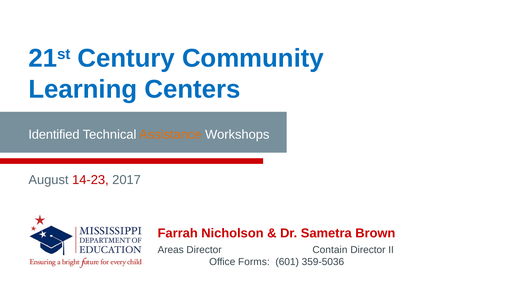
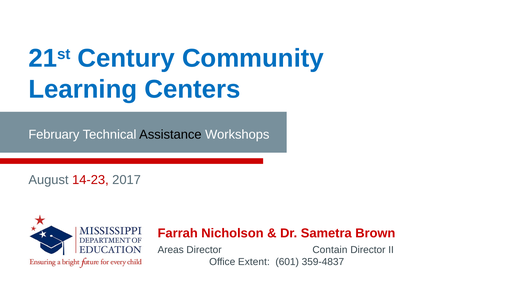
Identified: Identified -> February
Assistance colour: orange -> black
Forms: Forms -> Extent
359-5036: 359-5036 -> 359-4837
